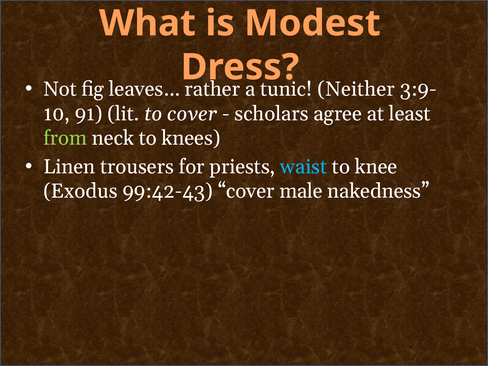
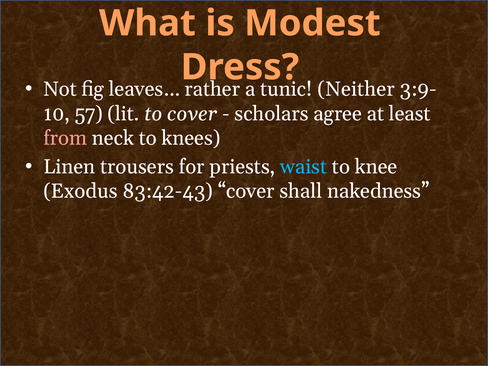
91: 91 -> 57
from colour: light green -> pink
99:42-43: 99:42-43 -> 83:42-43
male: male -> shall
